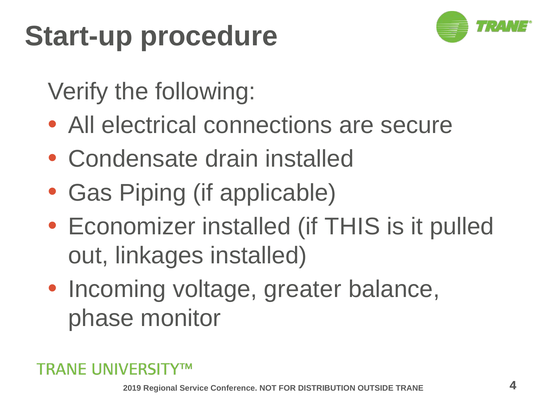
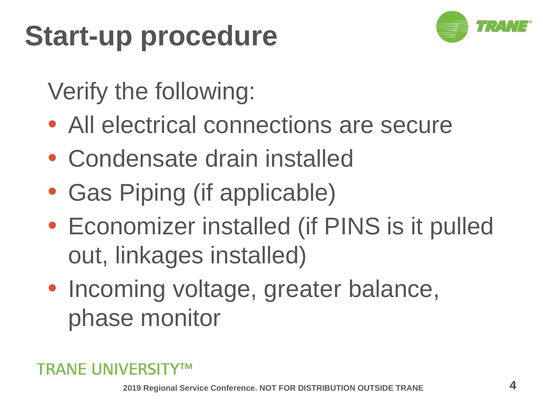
THIS: THIS -> PINS
